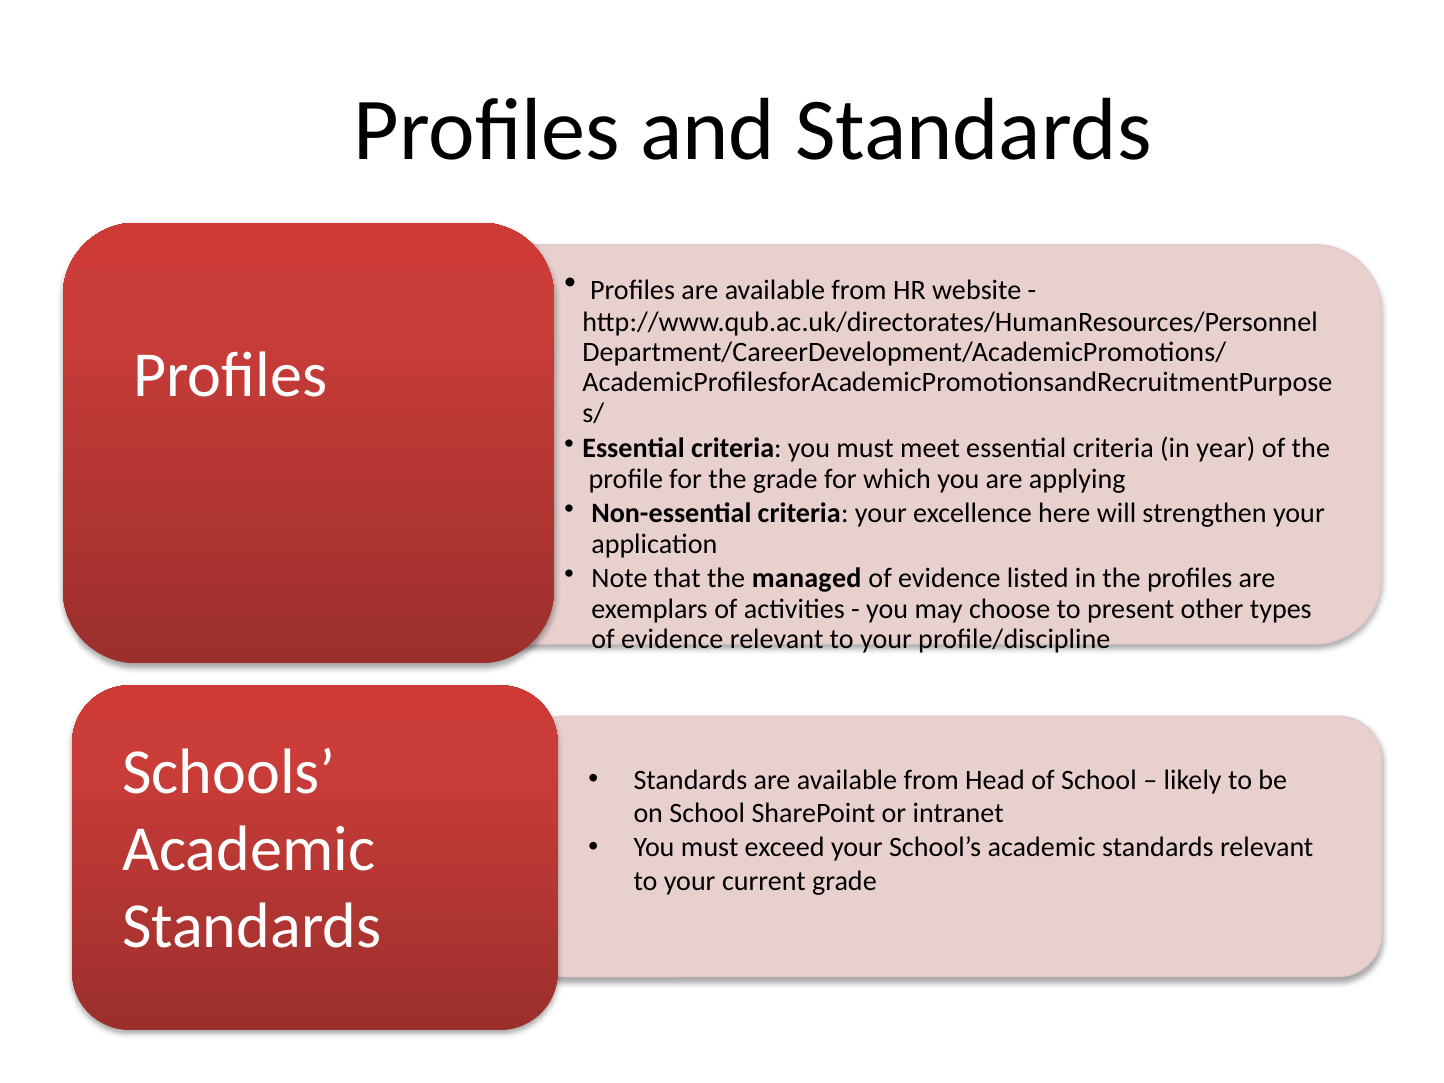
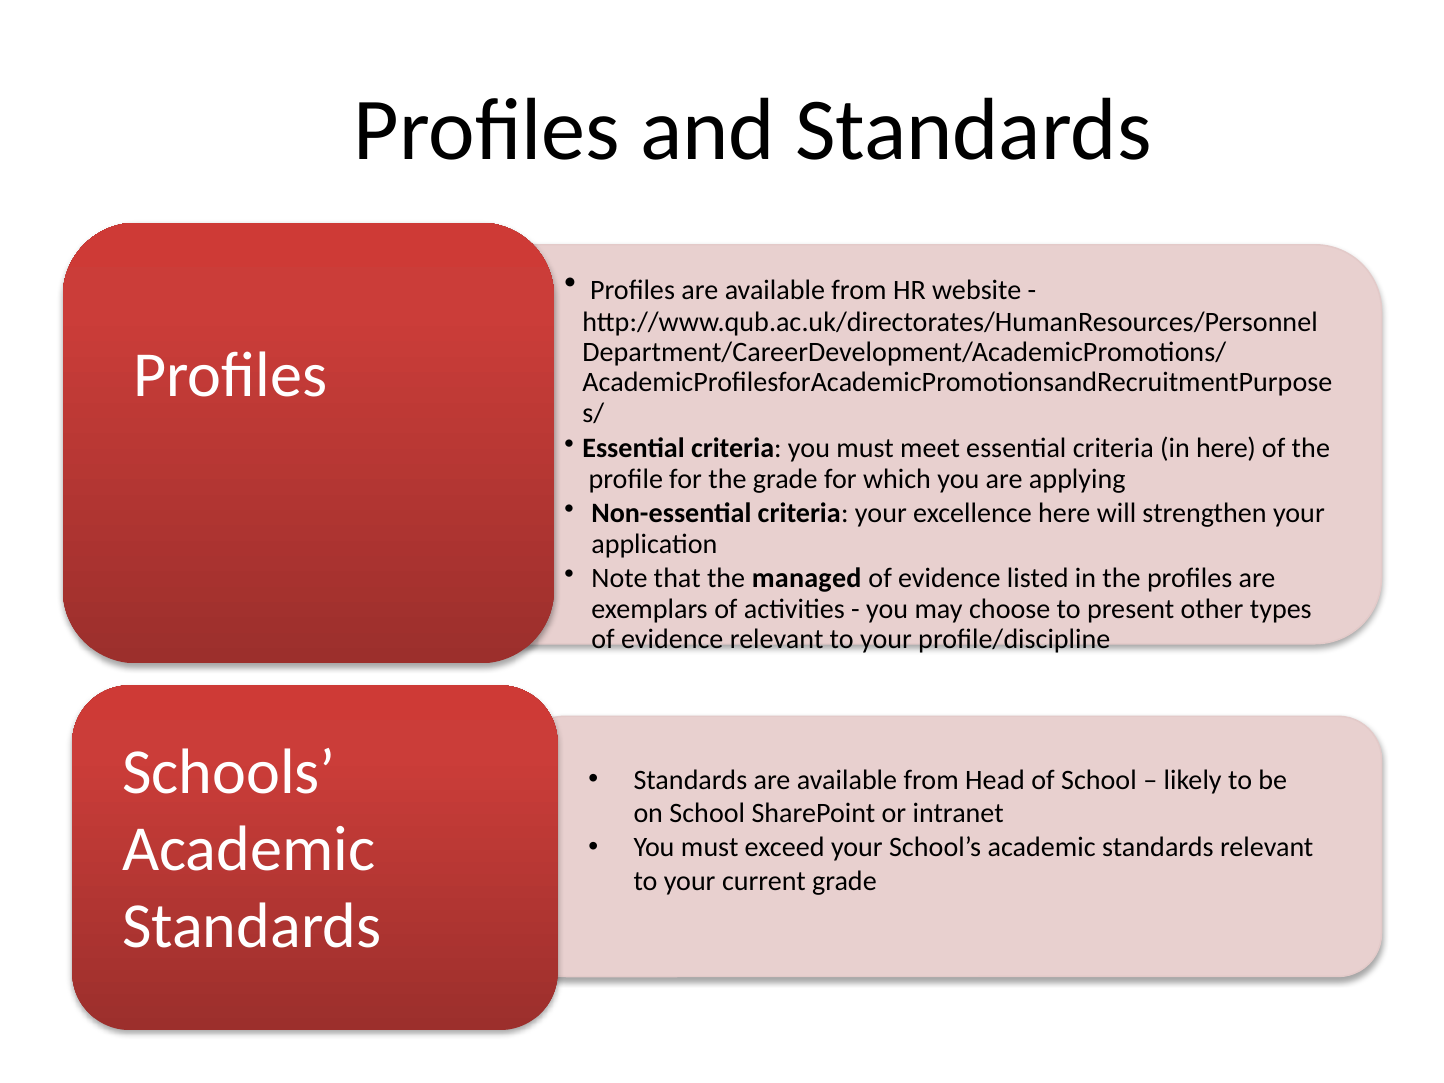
in year: year -> here
